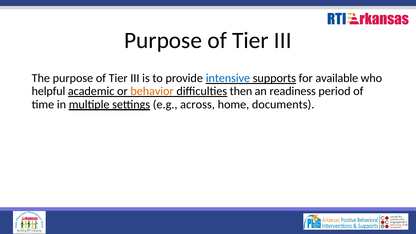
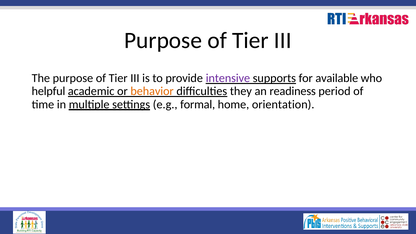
intensive colour: blue -> purple
then: then -> they
across: across -> formal
documents: documents -> orientation
